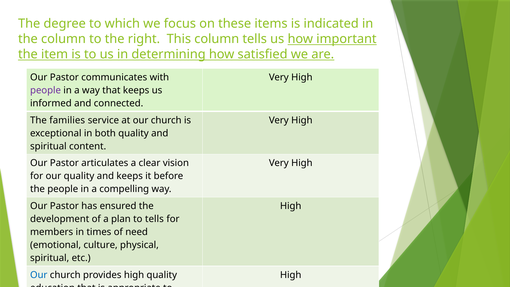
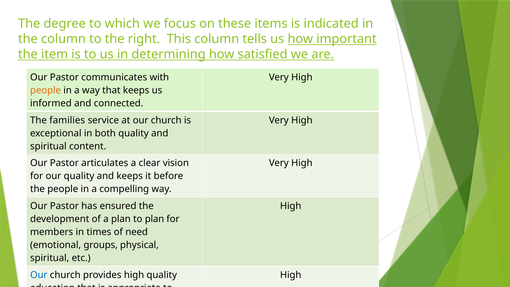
people at (46, 90) colour: purple -> orange
to tells: tells -> plan
culture: culture -> groups
